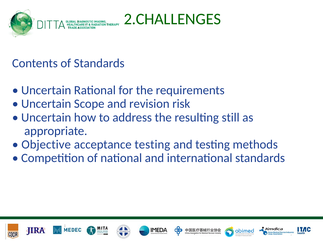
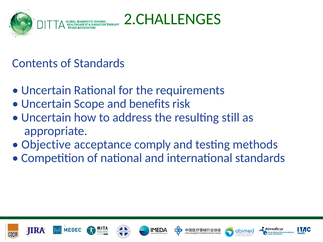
revision: revision -> benefits
acceptance testing: testing -> comply
